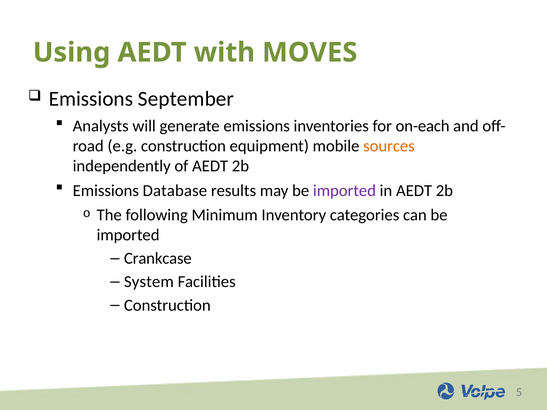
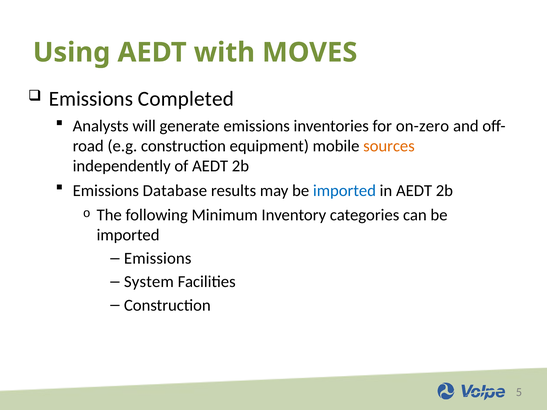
September: September -> Completed
on-each: on-each -> on-zero
imported at (344, 191) colour: purple -> blue
Crankcase at (158, 259): Crankcase -> Emissions
